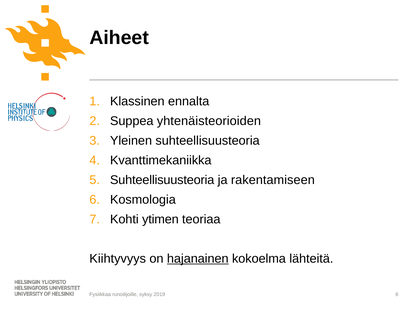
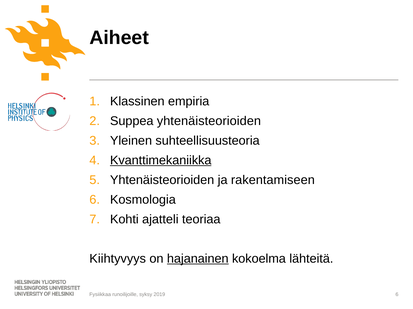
ennalta: ennalta -> empiria
Kvanttimekaniikka underline: none -> present
Suhteellisuusteoria at (162, 180): Suhteellisuusteoria -> Yhtenäisteorioiden
ytimen: ytimen -> ajatteli
